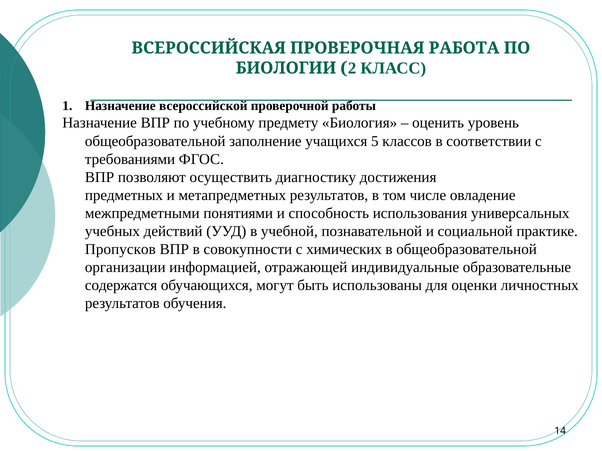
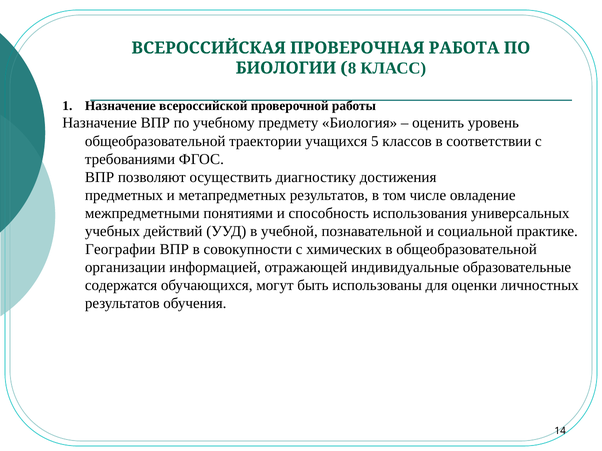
2: 2 -> 8
заполнение: заполнение -> траектории
Пропусков: Пропусков -> Географии
